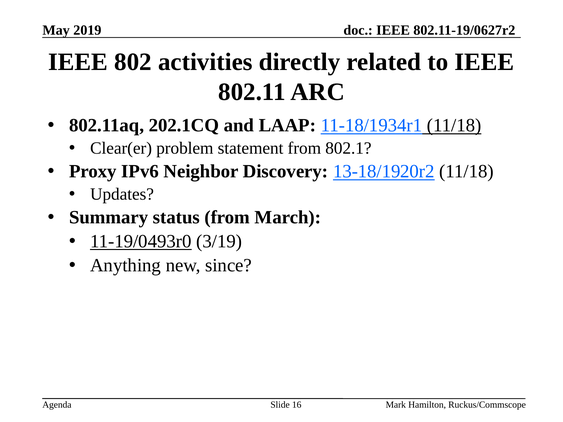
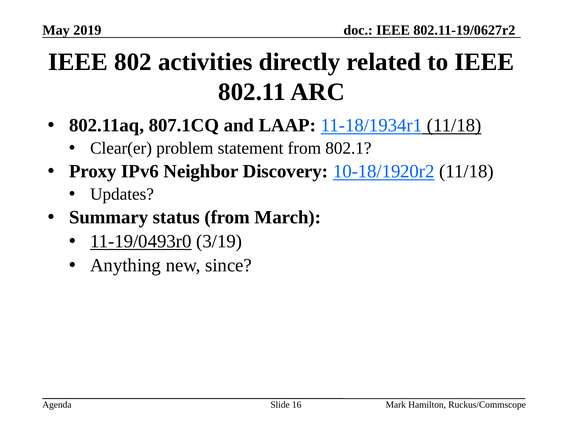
202.1CQ: 202.1CQ -> 807.1CQ
13-18/1920r2: 13-18/1920r2 -> 10-18/1920r2
